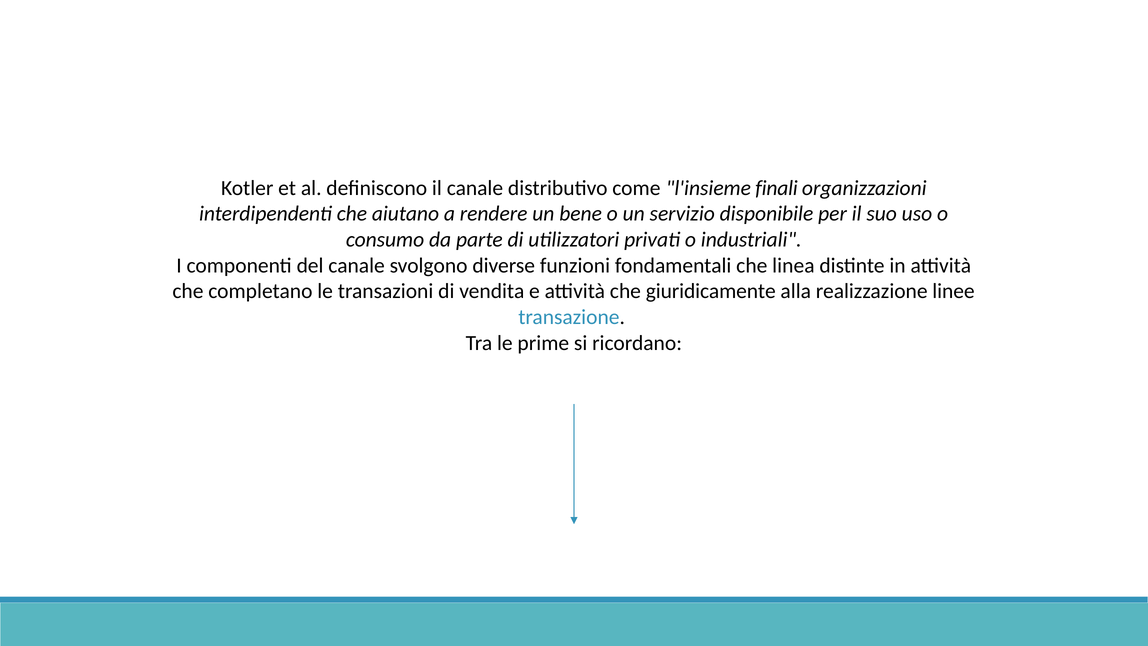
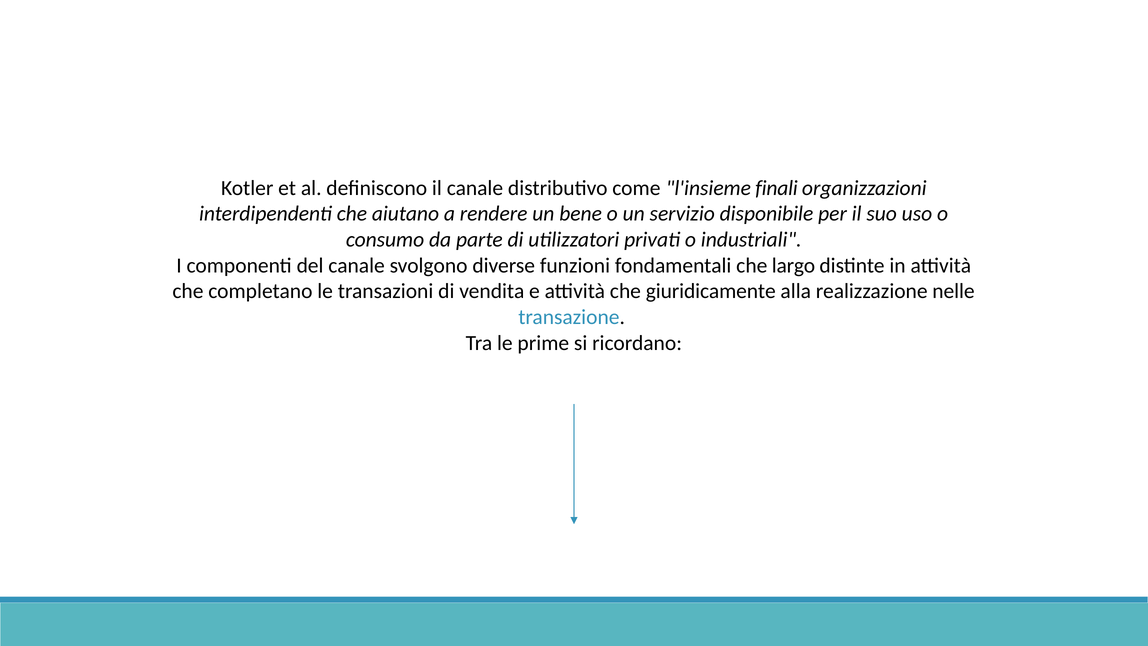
linea: linea -> largo
linee: linee -> nelle
